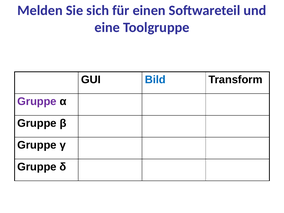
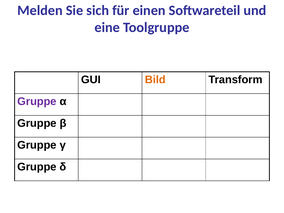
Bild colour: blue -> orange
